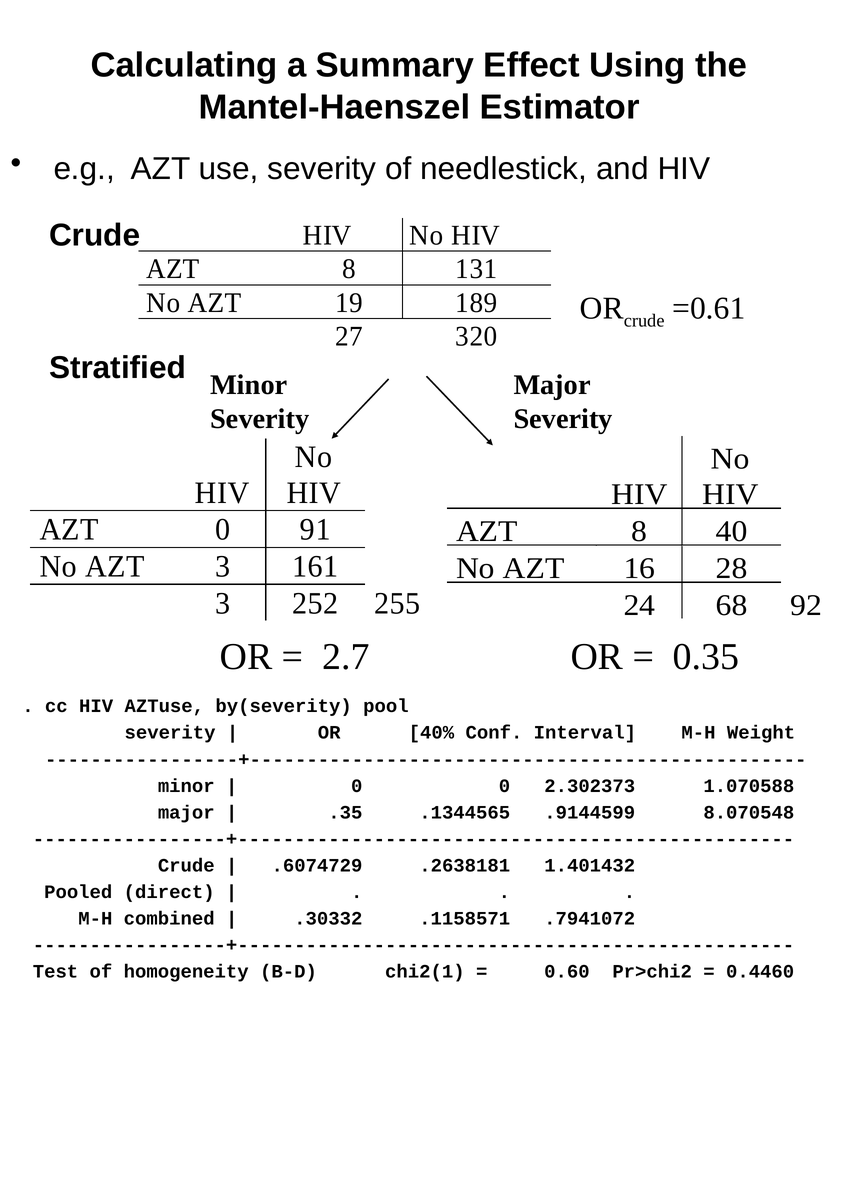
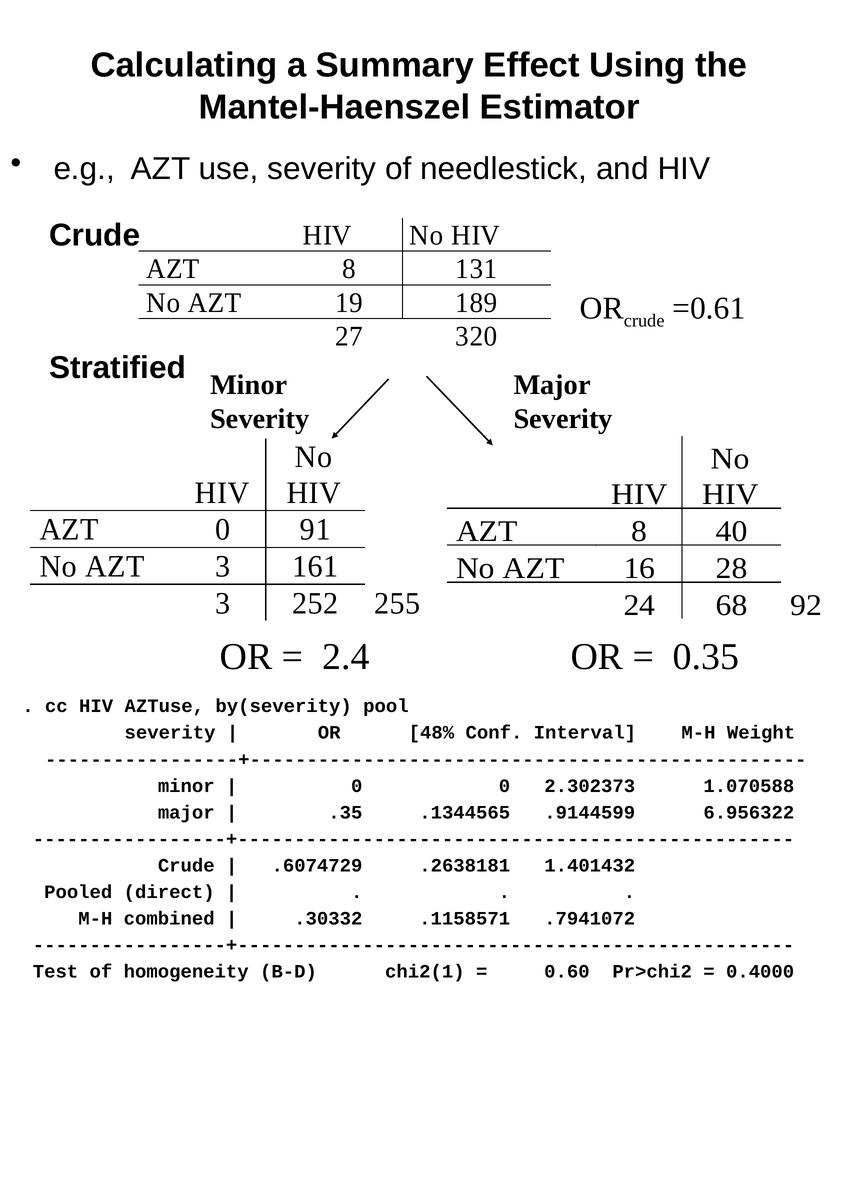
2.7: 2.7 -> 2.4
40%: 40% -> 48%
8.070548: 8.070548 -> 6.956322
0.4460: 0.4460 -> 0.4000
